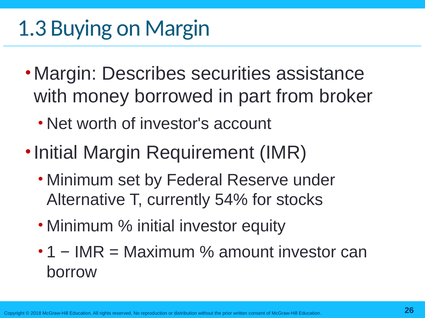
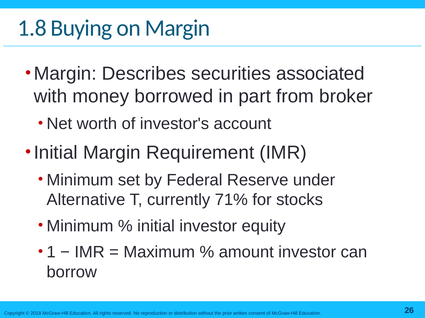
1.3: 1.3 -> 1.8
assistance: assistance -> associated
54%: 54% -> 71%
